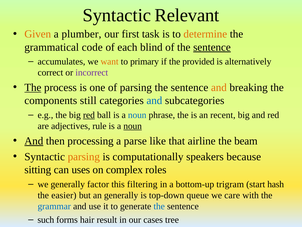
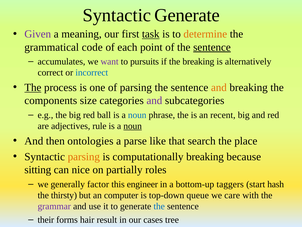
Syntactic Relevant: Relevant -> Generate
Given colour: orange -> purple
plumber: plumber -> meaning
task underline: none -> present
blind: blind -> point
want colour: orange -> purple
primary: primary -> pursuits
the provided: provided -> breaking
incorrect colour: purple -> blue
still: still -> size
and at (154, 100) colour: blue -> purple
red at (89, 115) underline: present -> none
And at (34, 141) underline: present -> none
processing: processing -> ontologies
airline: airline -> search
beam: beam -> place
computationally speakers: speakers -> breaking
uses: uses -> nice
complex: complex -> partially
filtering: filtering -> engineer
trigram: trigram -> taggers
easier: easier -> thirsty
an generally: generally -> computer
grammar colour: blue -> purple
such: such -> their
